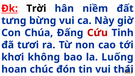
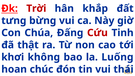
Trời colour: black -> red
niềm: niềm -> khắp
tươi: tươi -> thật
